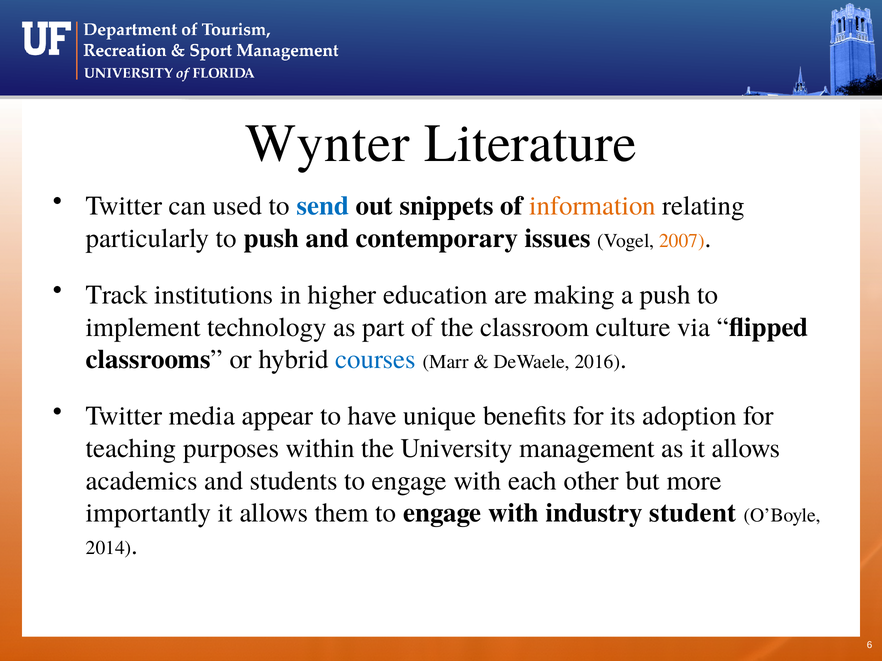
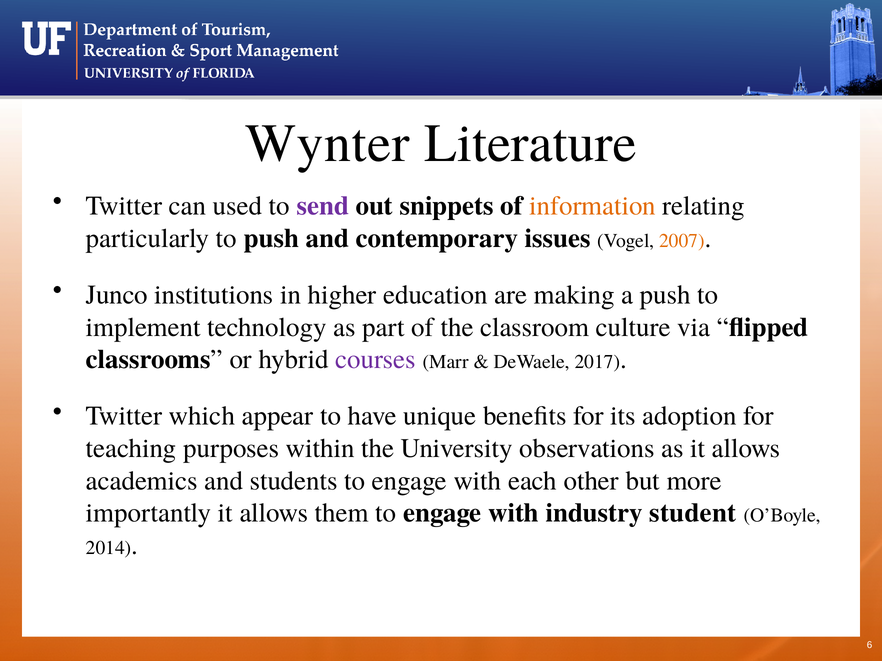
send colour: blue -> purple
Track: Track -> Junco
courses colour: blue -> purple
2016: 2016 -> 2017
media: media -> which
management: management -> observations
